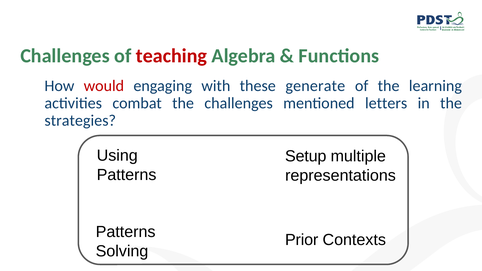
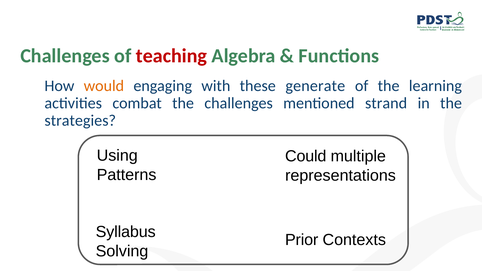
would colour: red -> orange
letters: letters -> strand
Setup: Setup -> Could
Patterns at (126, 232): Patterns -> Syllabus
